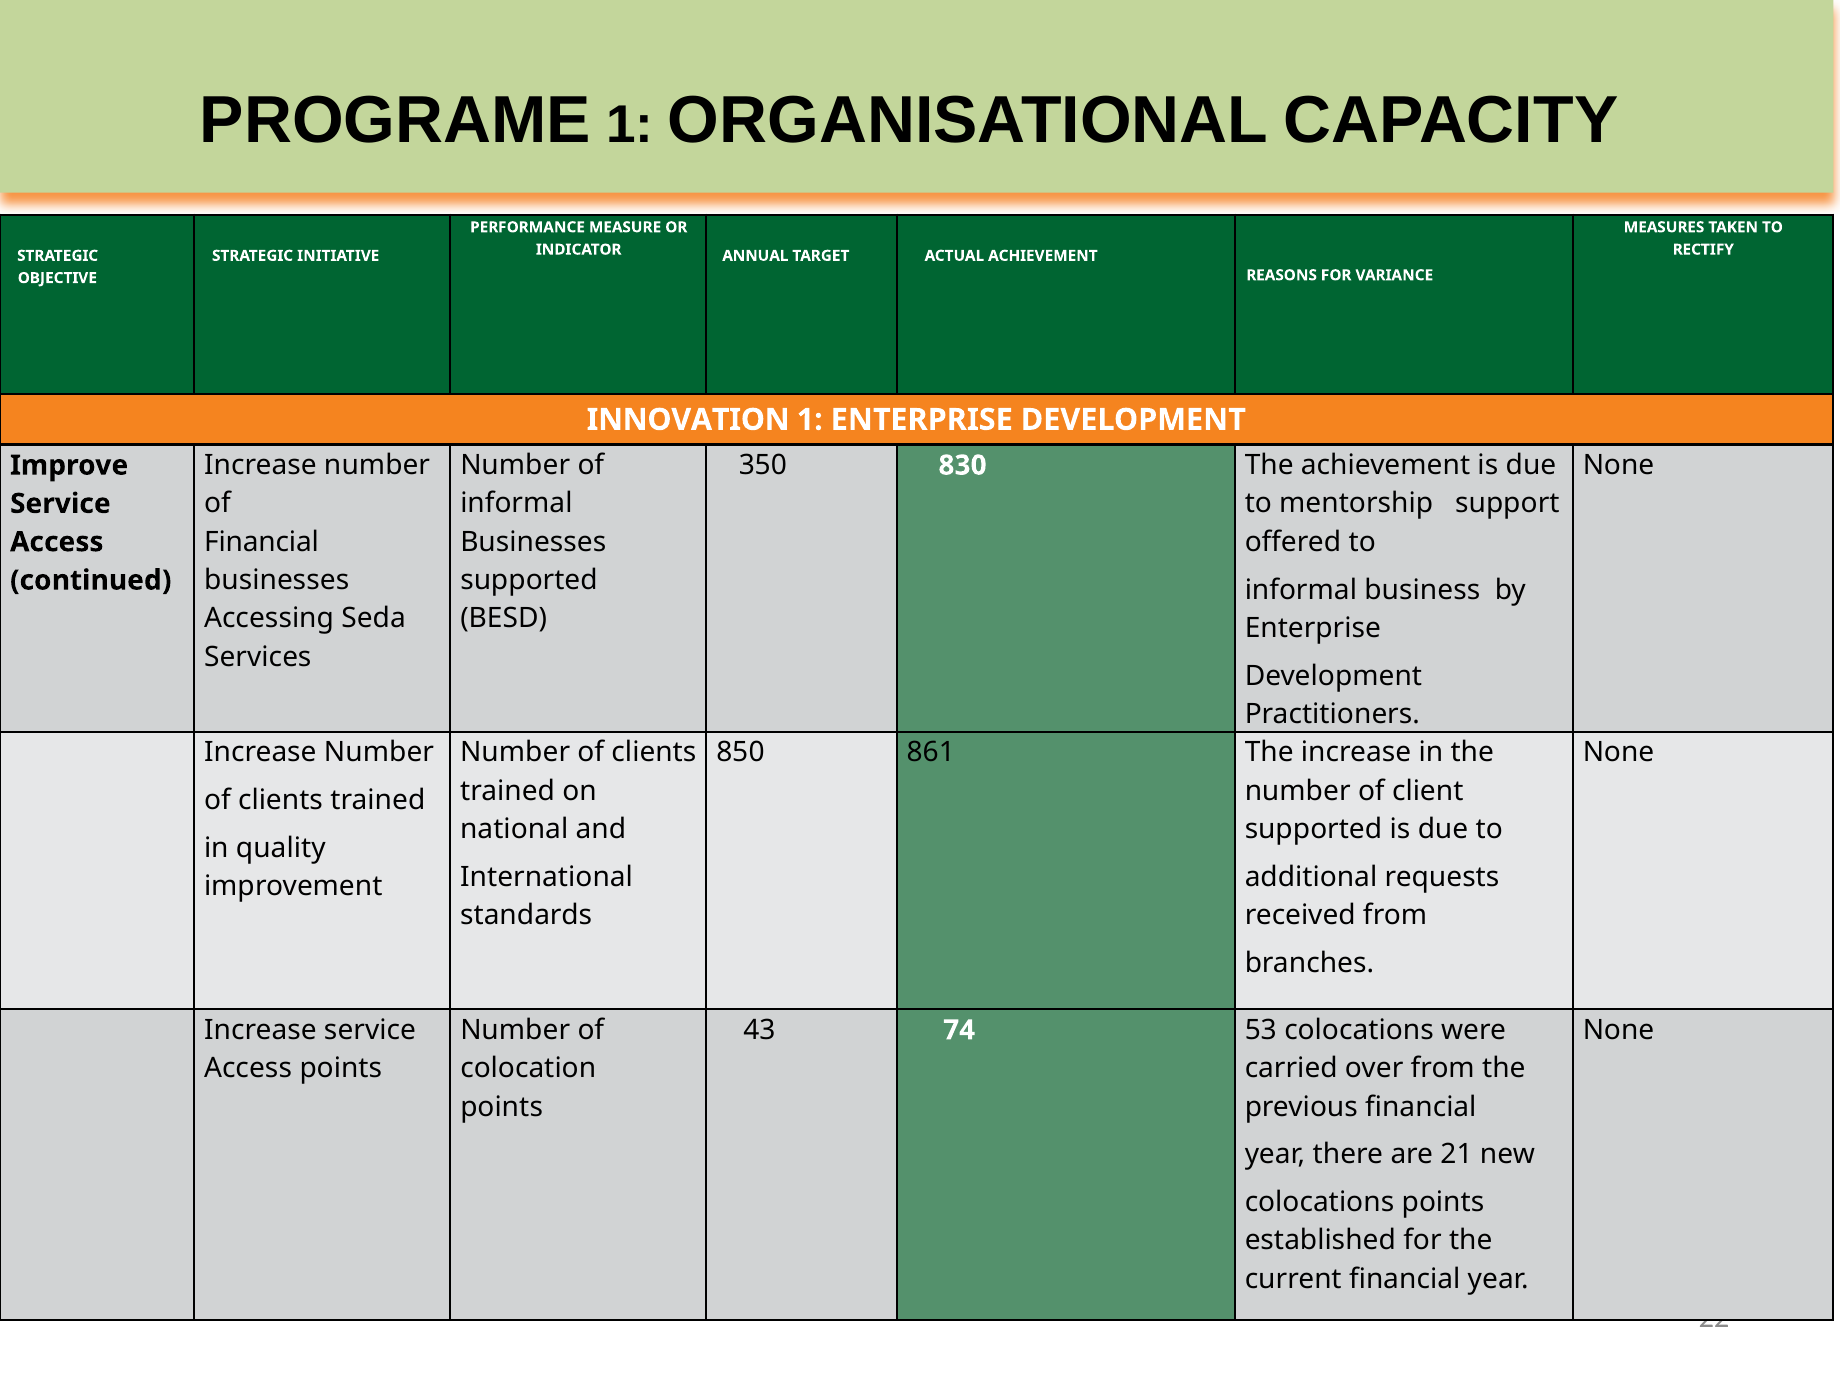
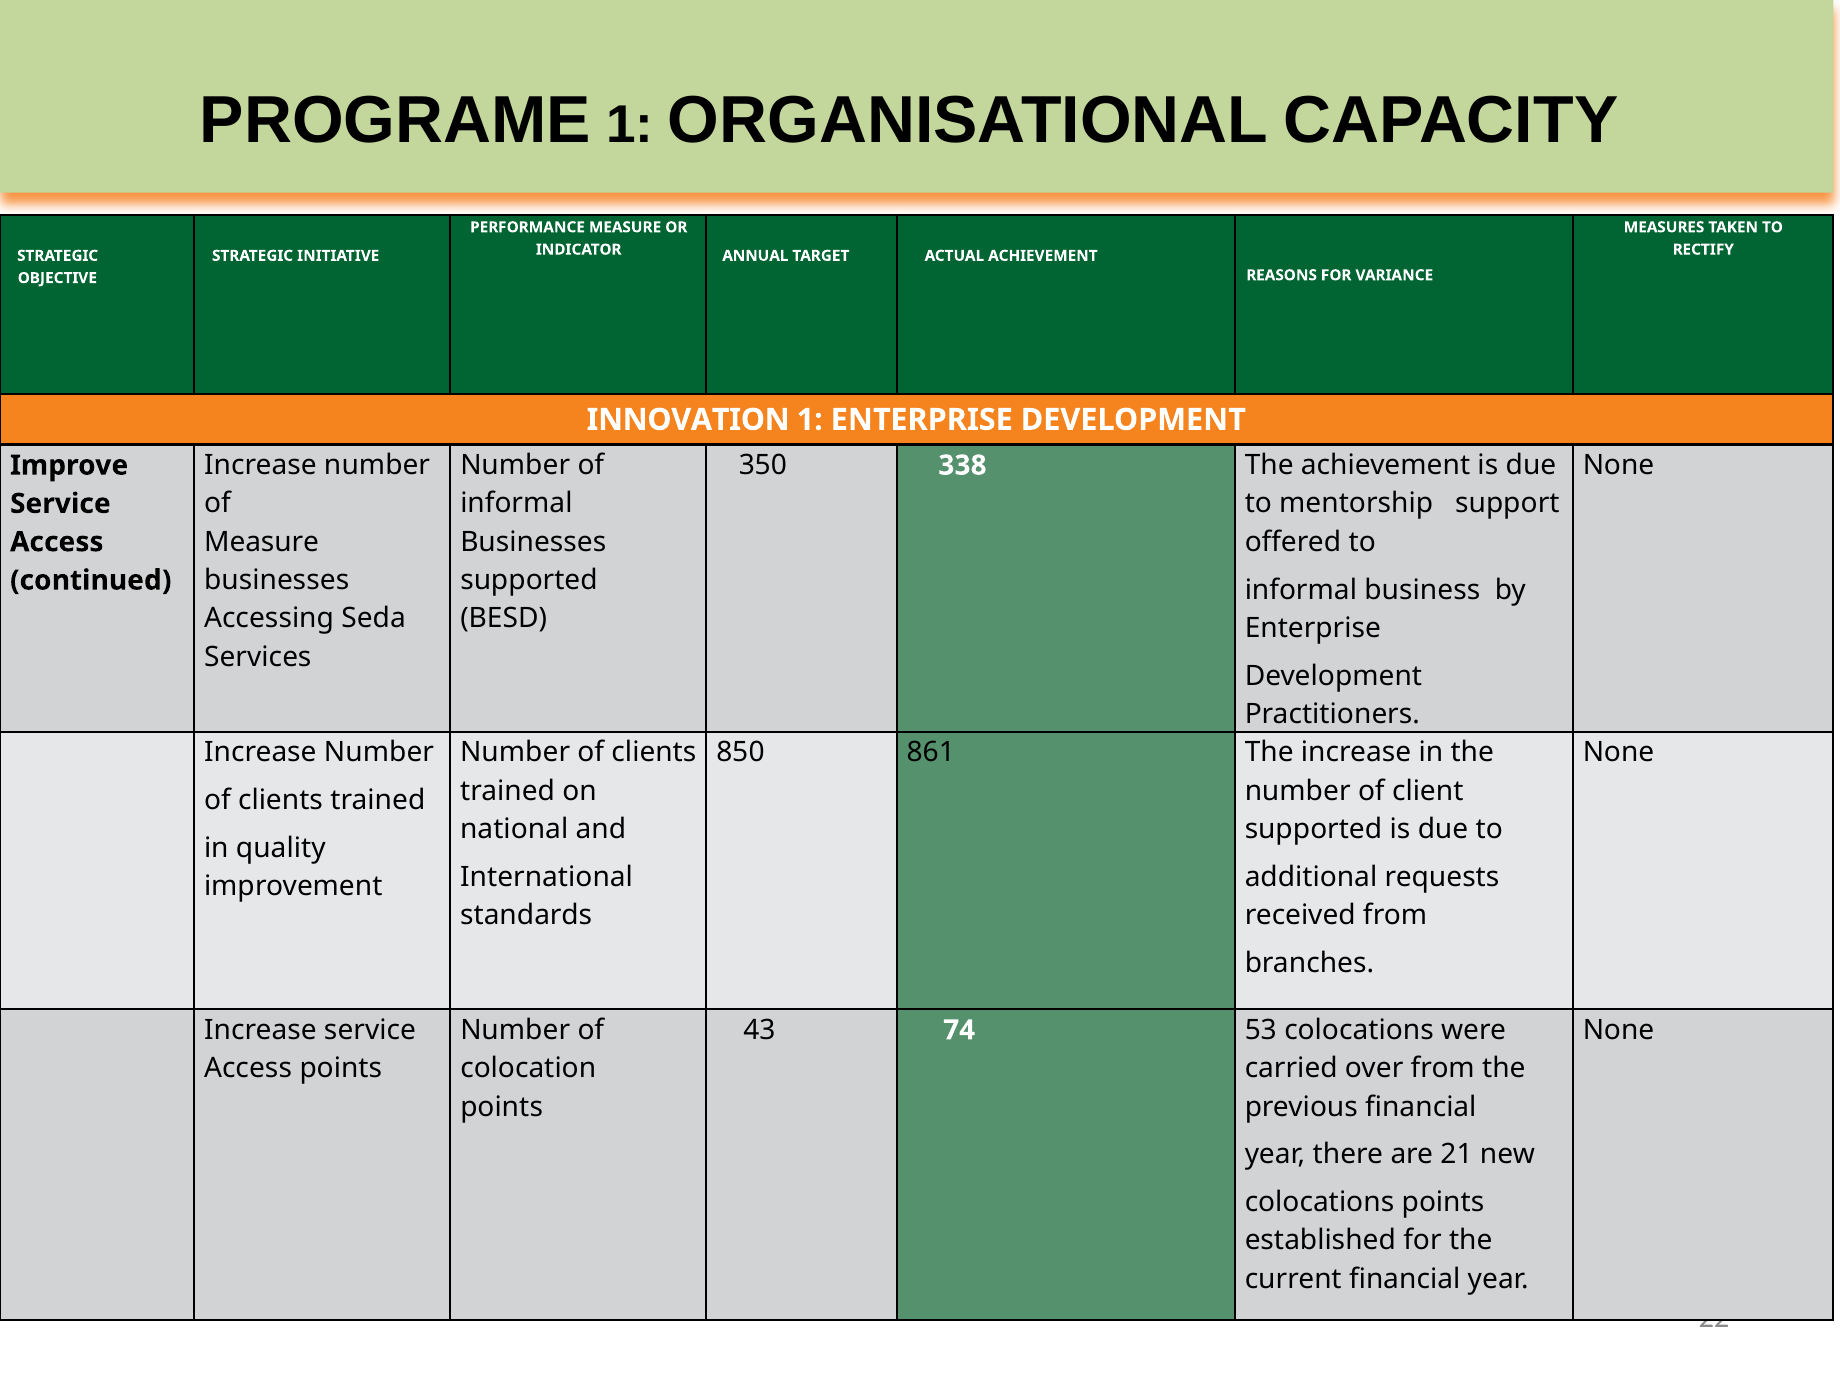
830: 830 -> 338
Financial at (262, 542): Financial -> Measure
